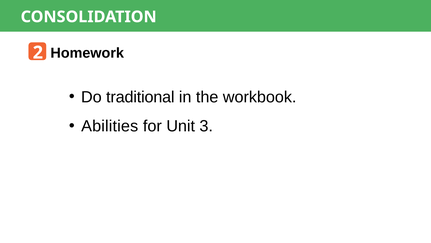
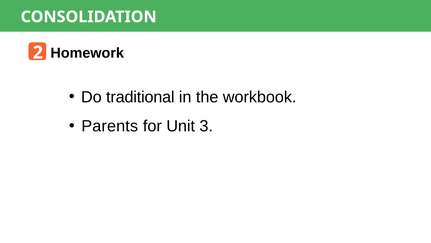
Abilities: Abilities -> Parents
